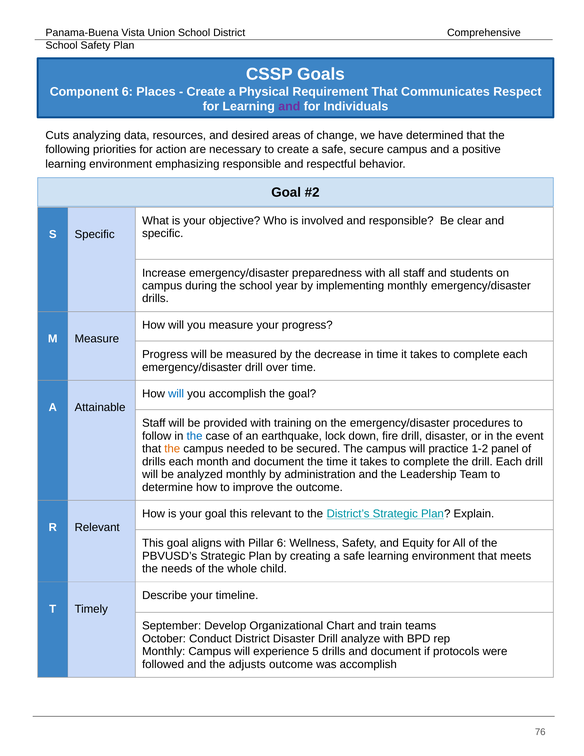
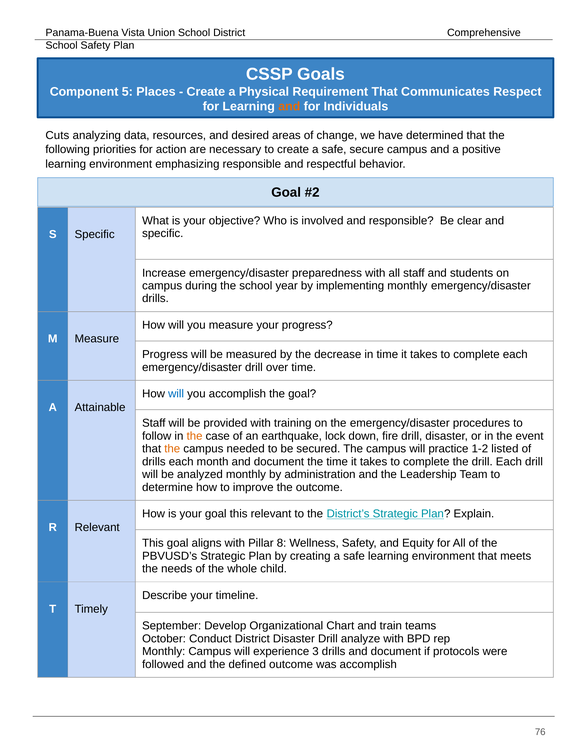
Component 6: 6 -> 5
and at (289, 106) colour: purple -> orange
the at (195, 436) colour: blue -> orange
panel: panel -> listed
Pillar 6: 6 -> 8
5: 5 -> 3
adjusts: adjusts -> defined
